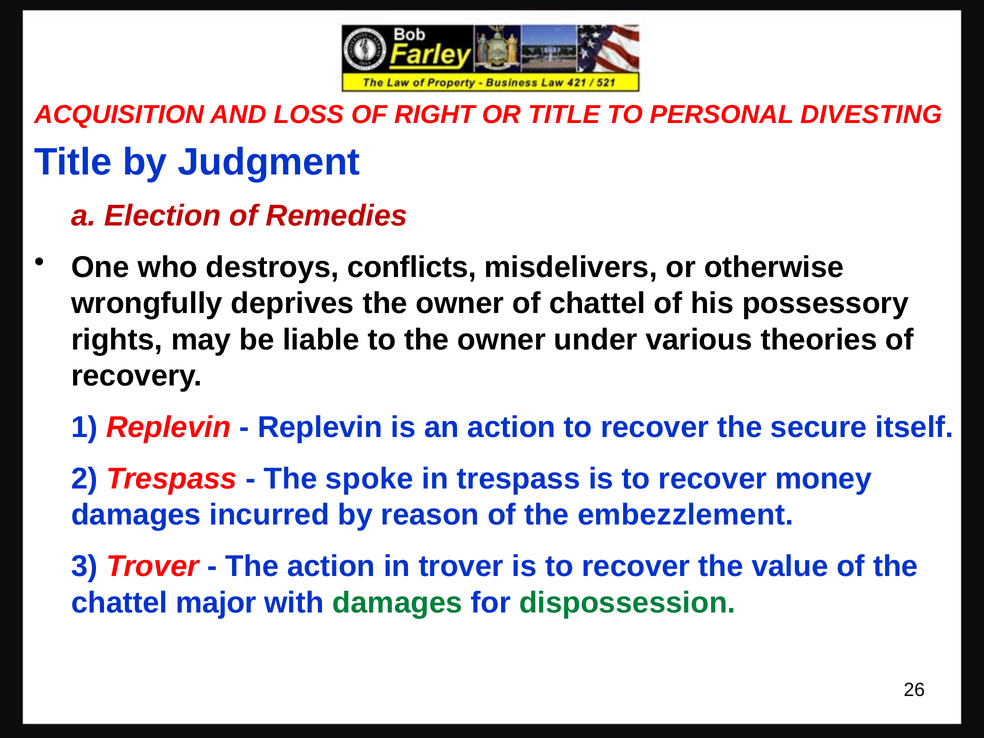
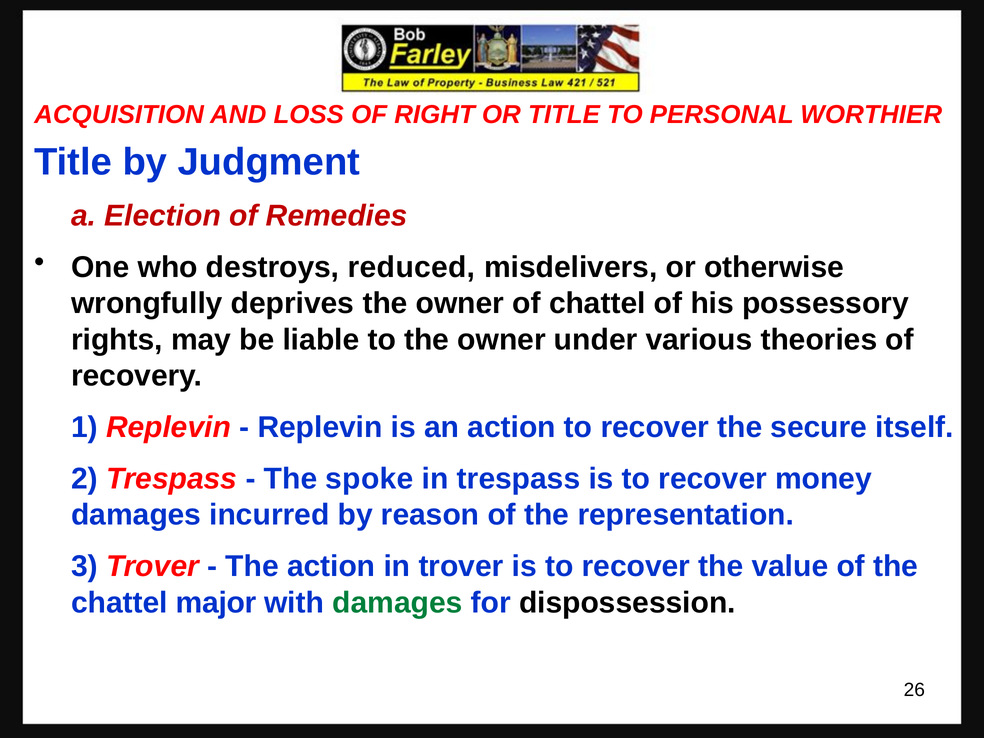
DIVESTING: DIVESTING -> WORTHIER
conflicts: conflicts -> reduced
embezzlement: embezzlement -> representation
dispossession colour: green -> black
